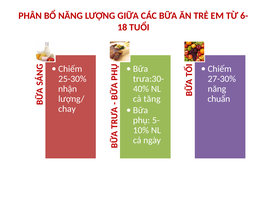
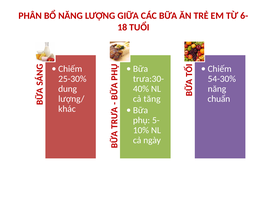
27-30%: 27-30% -> 54-30%
nhận: nhận -> dung
chay: chay -> khác
